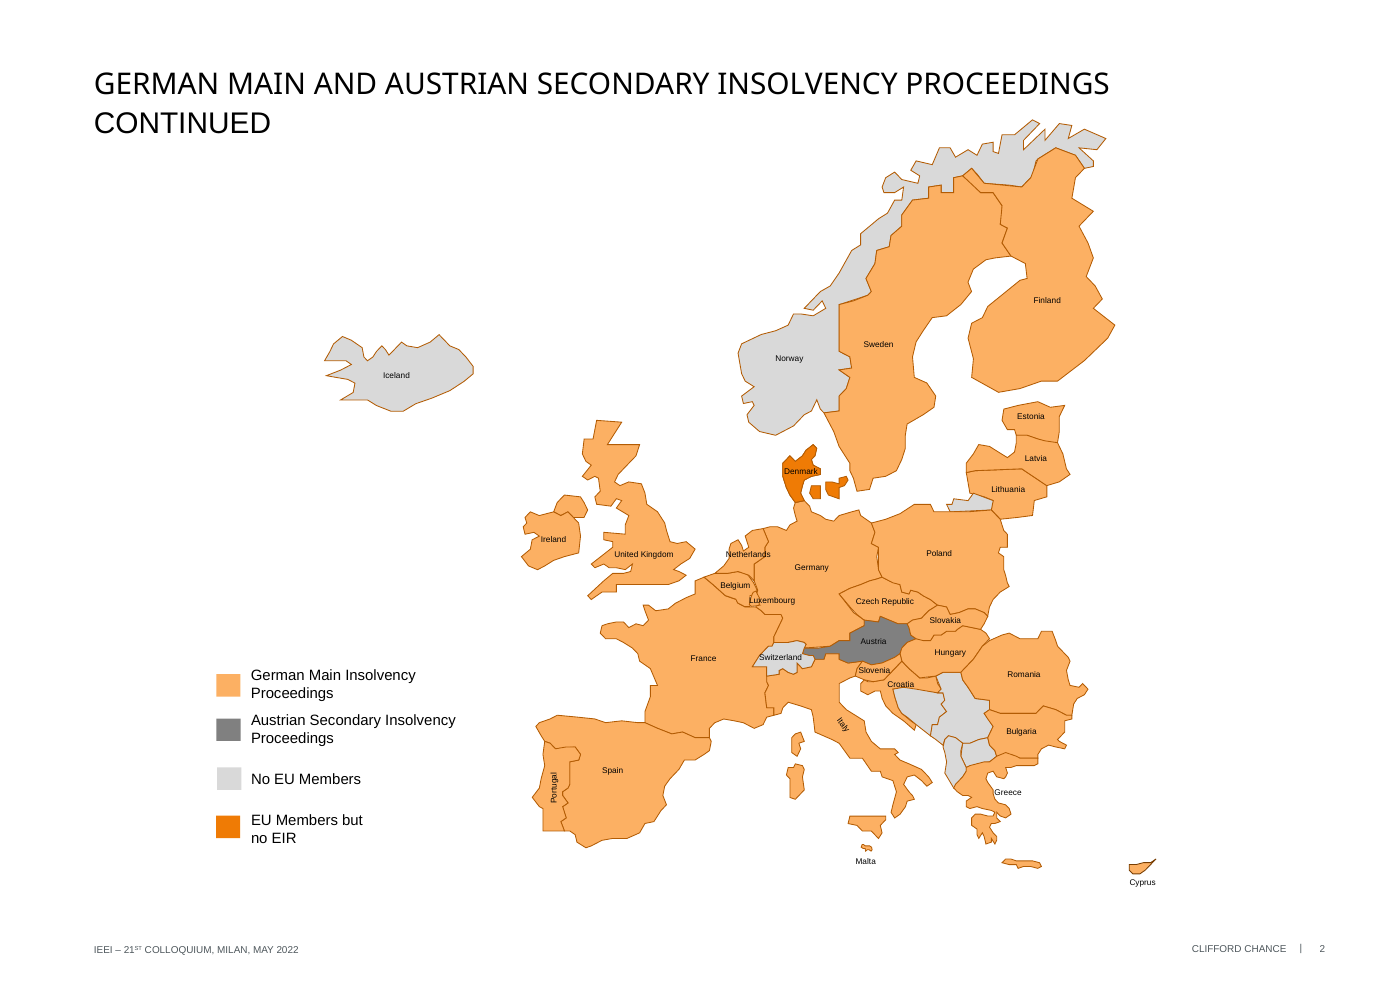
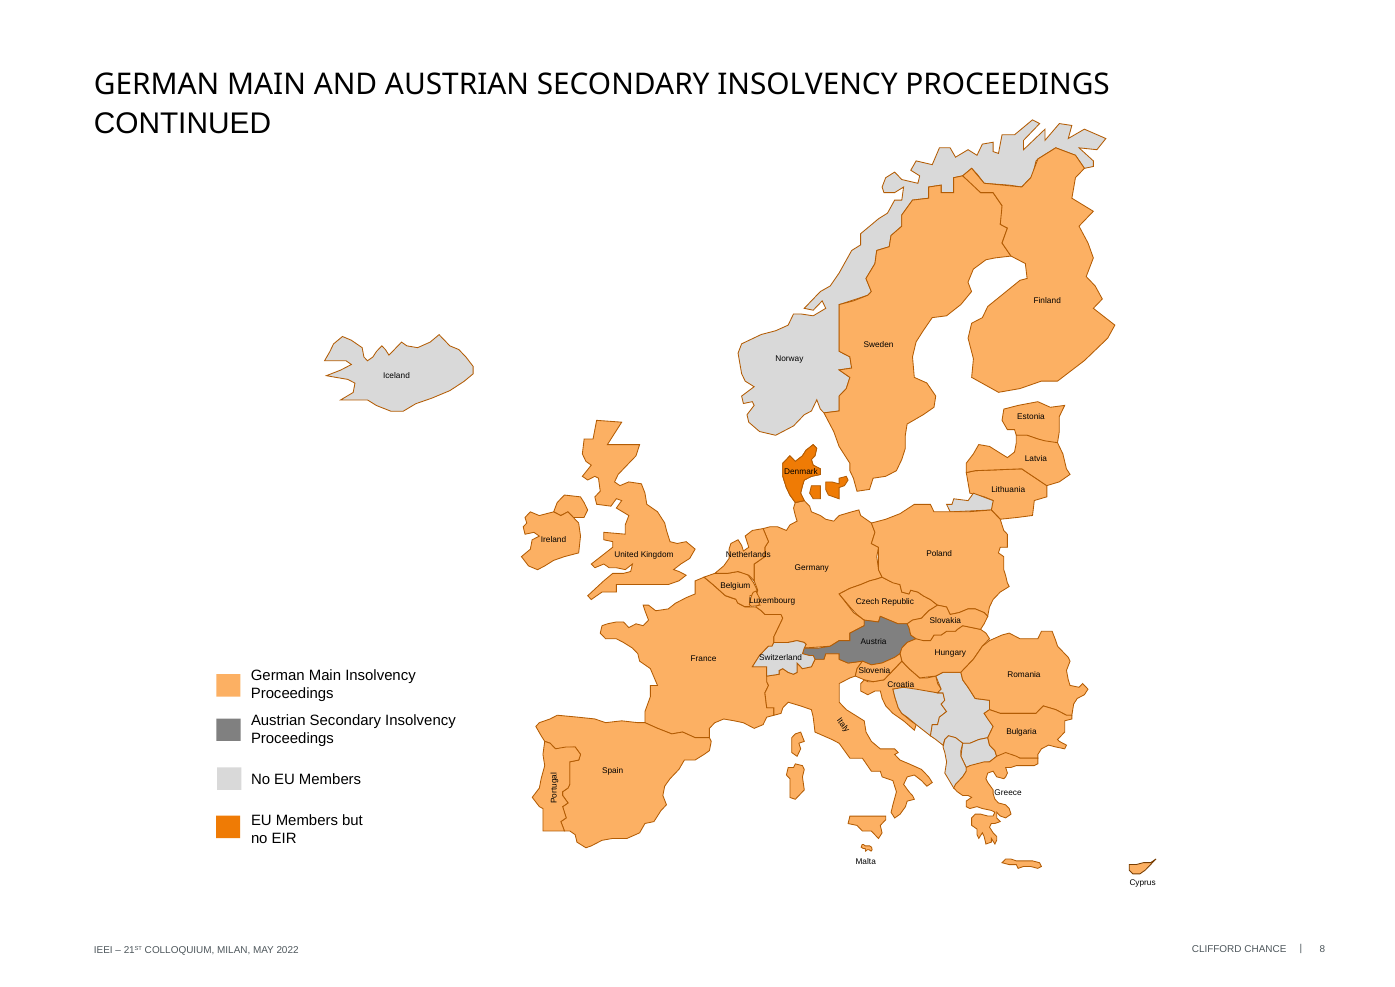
2: 2 -> 8
